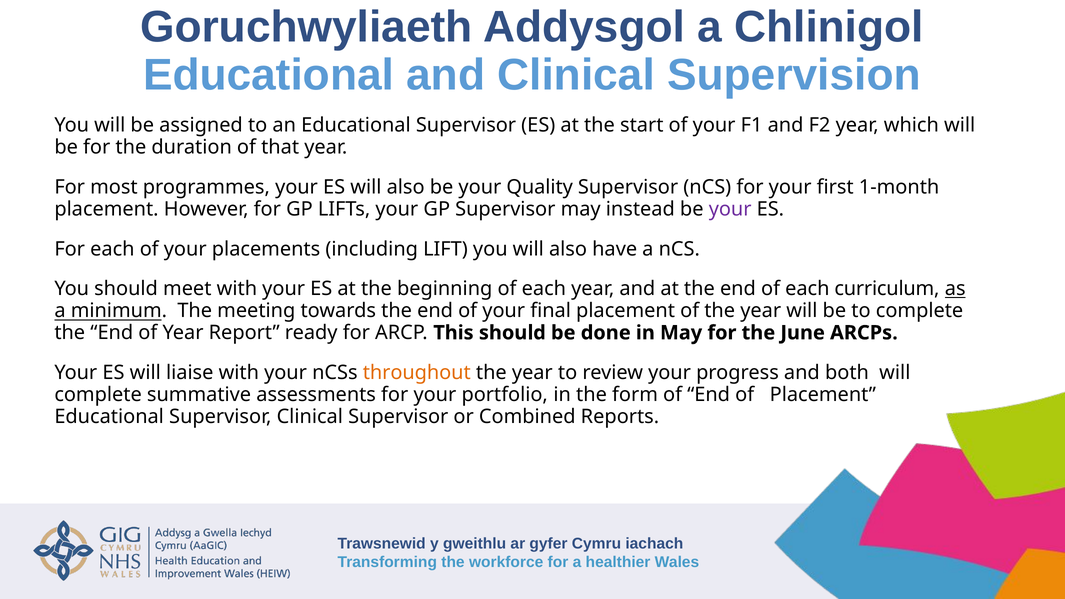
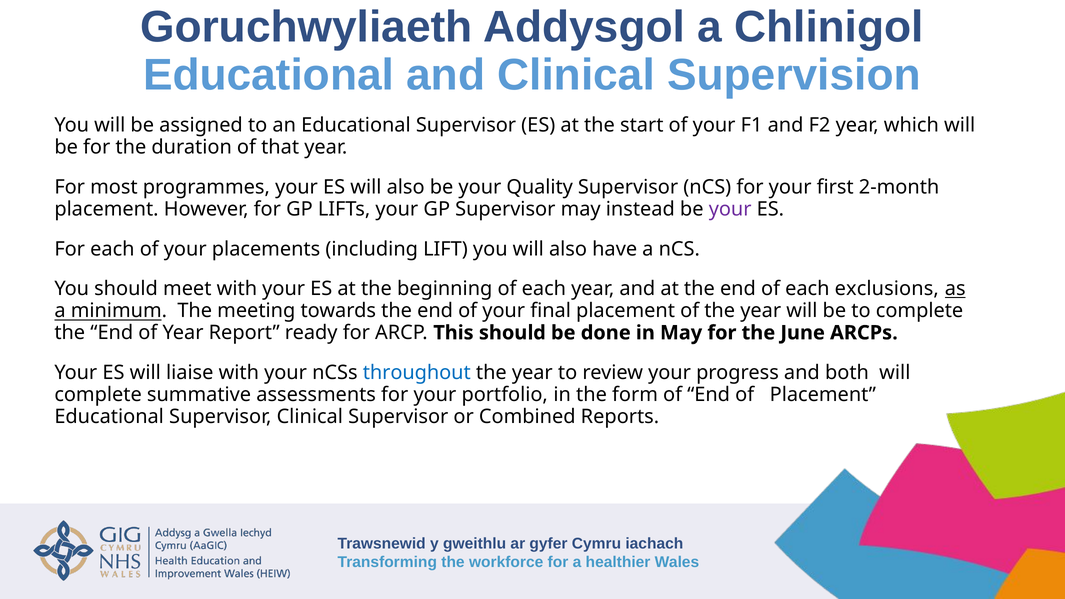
1-month: 1-month -> 2-month
curriculum: curriculum -> exclusions
throughout colour: orange -> blue
